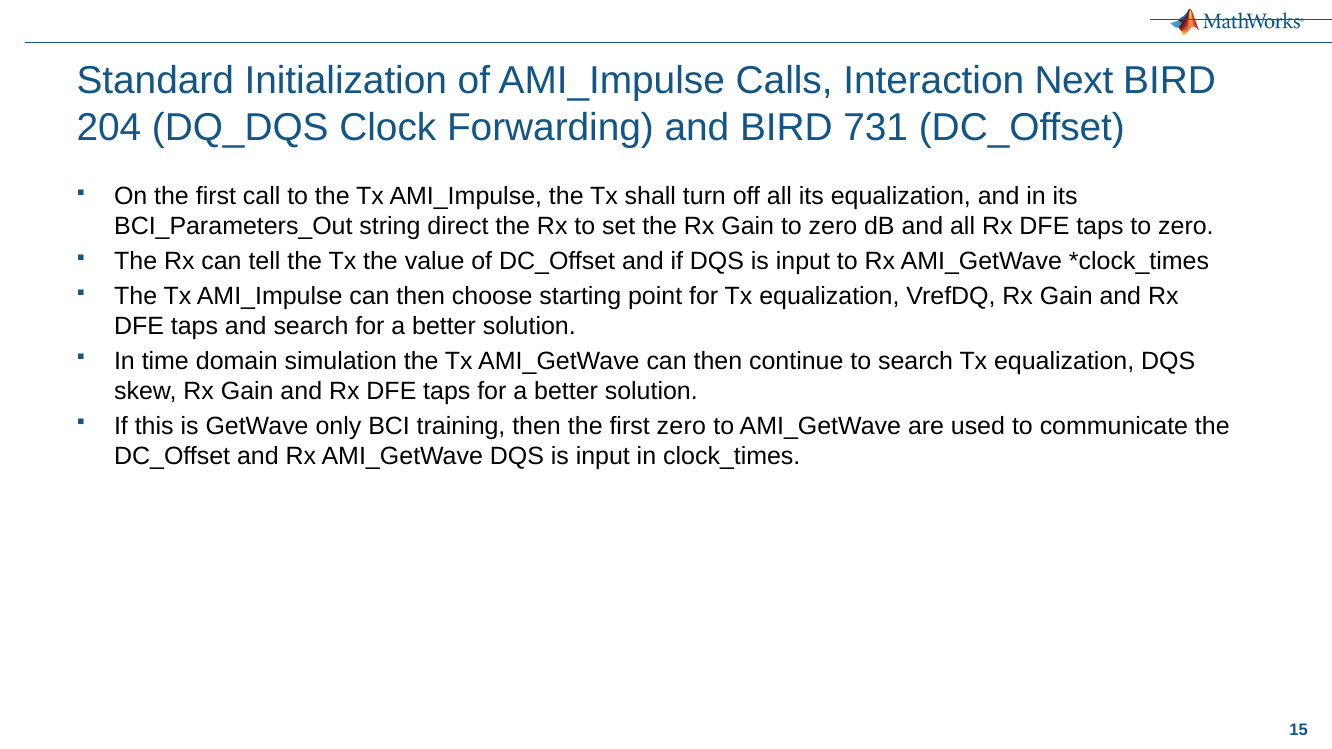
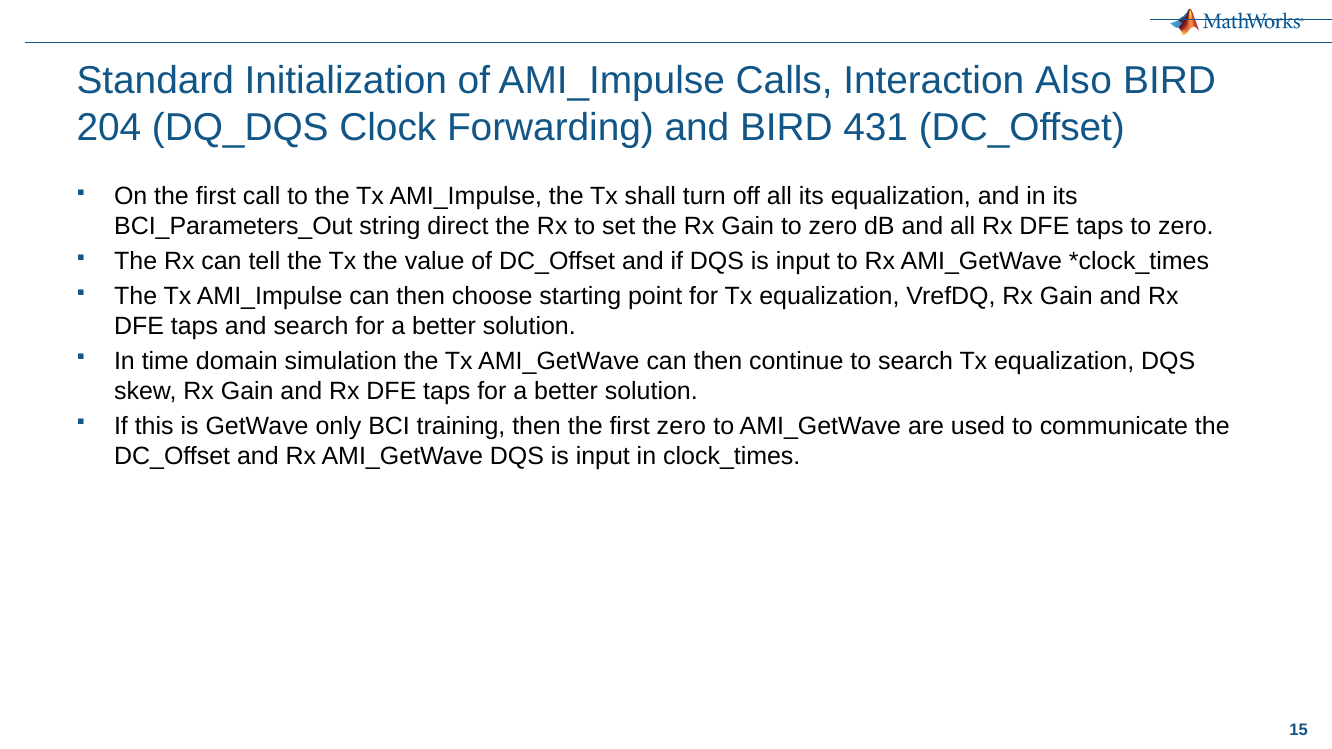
Next: Next -> Also
731: 731 -> 431
